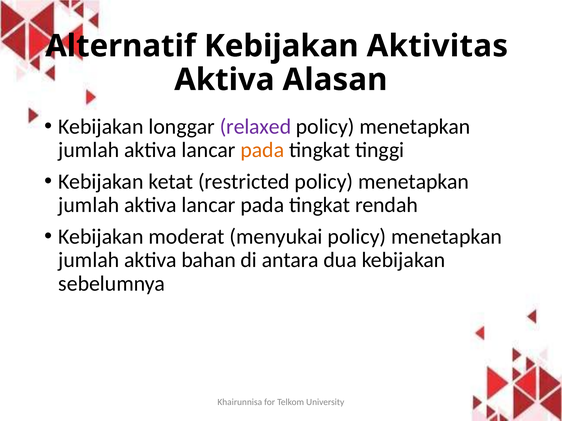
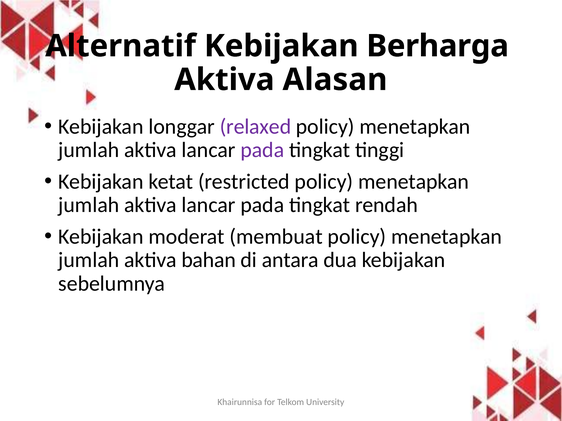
Aktivitas: Aktivitas -> Berharga
pada at (262, 150) colour: orange -> purple
menyukai: menyukai -> membuat
